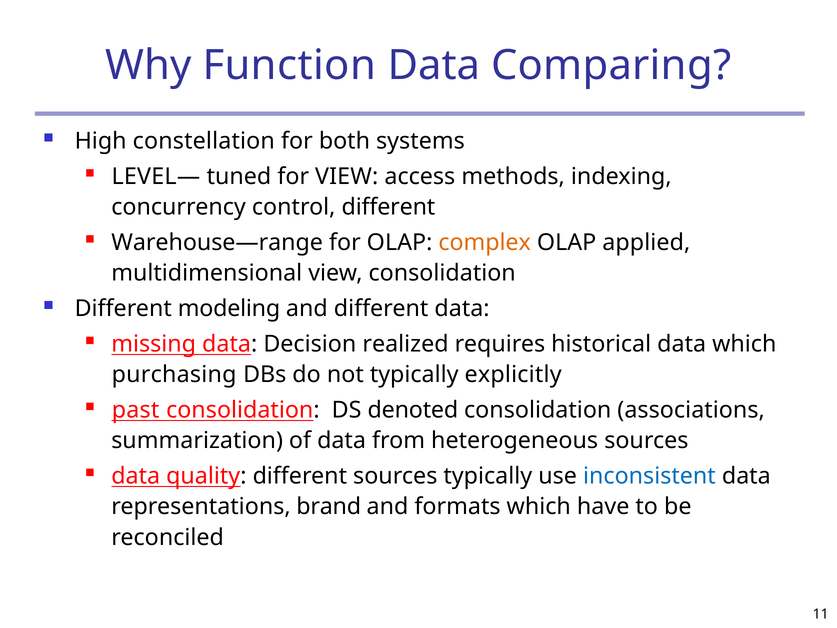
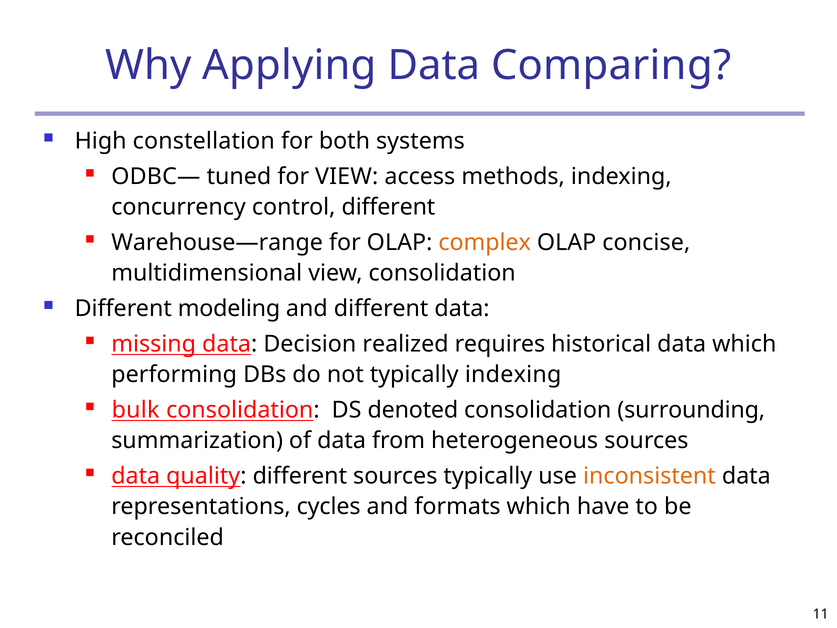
Function: Function -> Applying
LEVEL—: LEVEL— -> ODBC—
applied: applied -> concise
purchasing: purchasing -> performing
typically explicitly: explicitly -> indexing
past: past -> bulk
associations: associations -> surrounding
inconsistent colour: blue -> orange
brand: brand -> cycles
